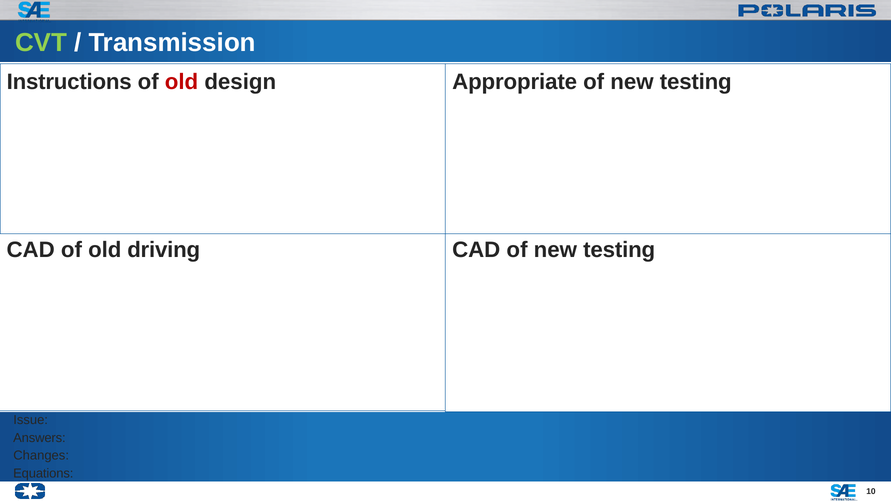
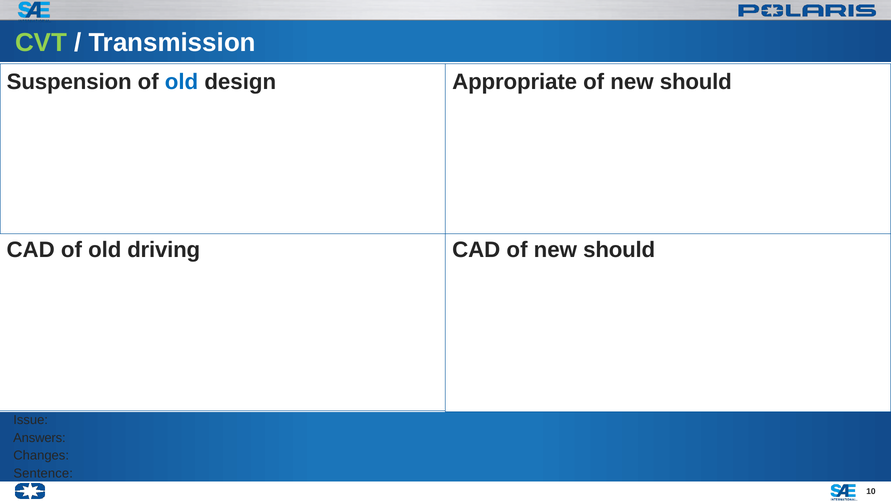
Instructions: Instructions -> Suspension
old at (182, 82) colour: red -> blue
testing at (696, 82): testing -> should
CAD of new testing: testing -> should
Equations: Equations -> Sentence
